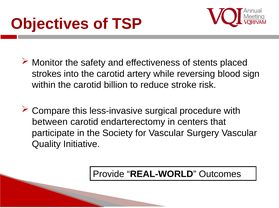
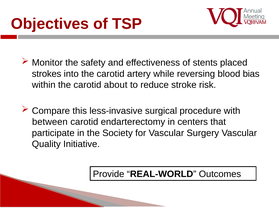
sign: sign -> bias
billion: billion -> about
